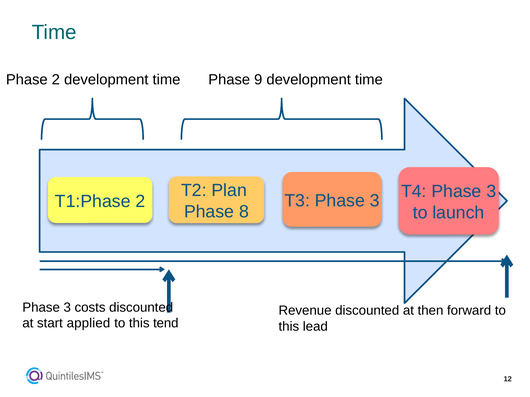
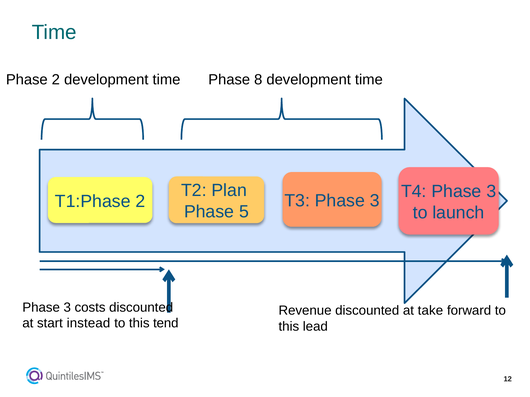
9: 9 -> 8
8: 8 -> 5
then: then -> take
applied: applied -> instead
